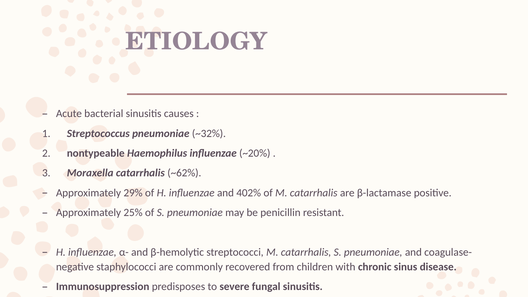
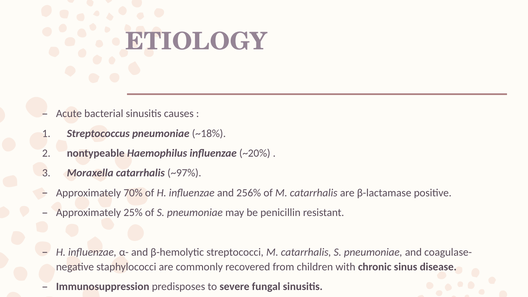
~32%: ~32% -> ~18%
~62%: ~62% -> ~97%
29%: 29% -> 70%
402%: 402% -> 256%
